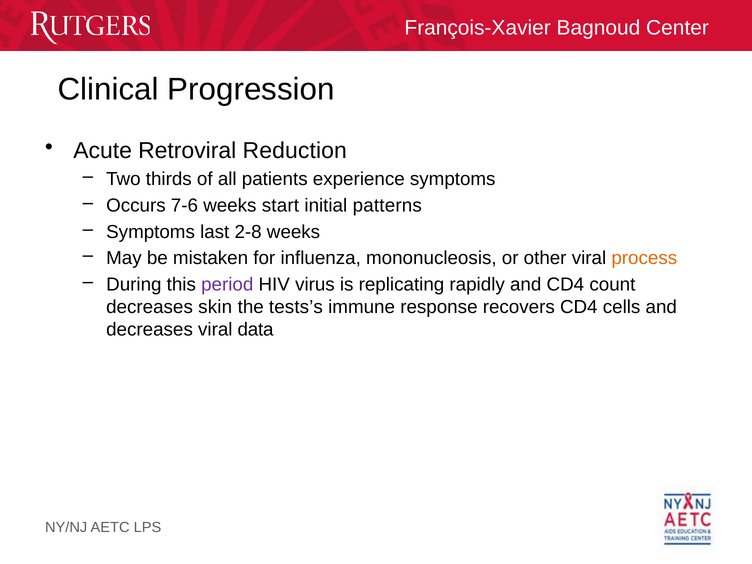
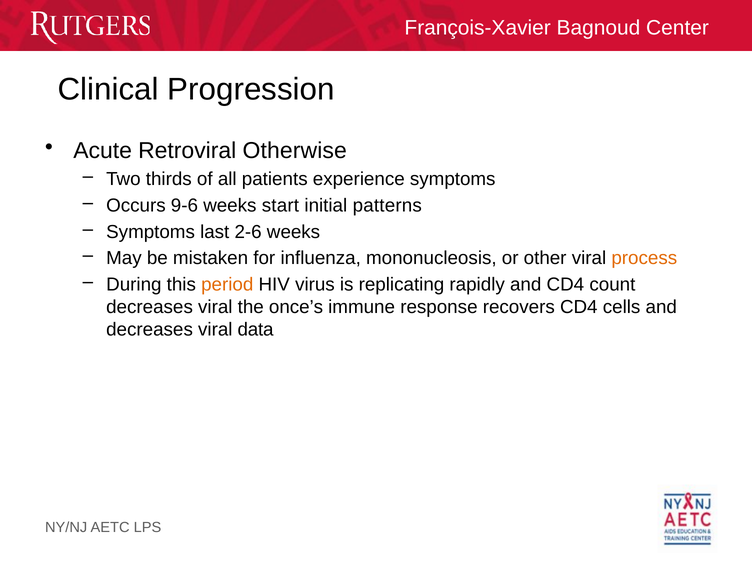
Reduction: Reduction -> Otherwise
7-6: 7-6 -> 9-6
2-8: 2-8 -> 2-6
period colour: purple -> orange
skin at (215, 307): skin -> viral
tests’s: tests’s -> once’s
